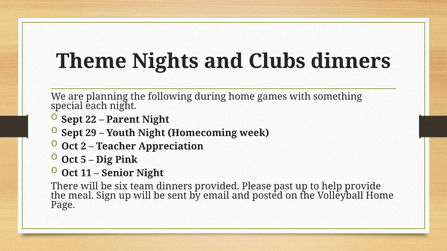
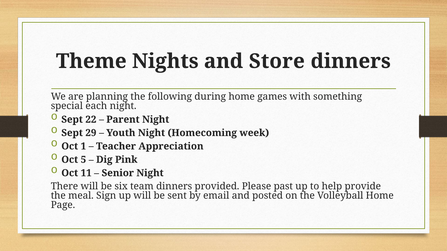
Clubs: Clubs -> Store
2: 2 -> 1
